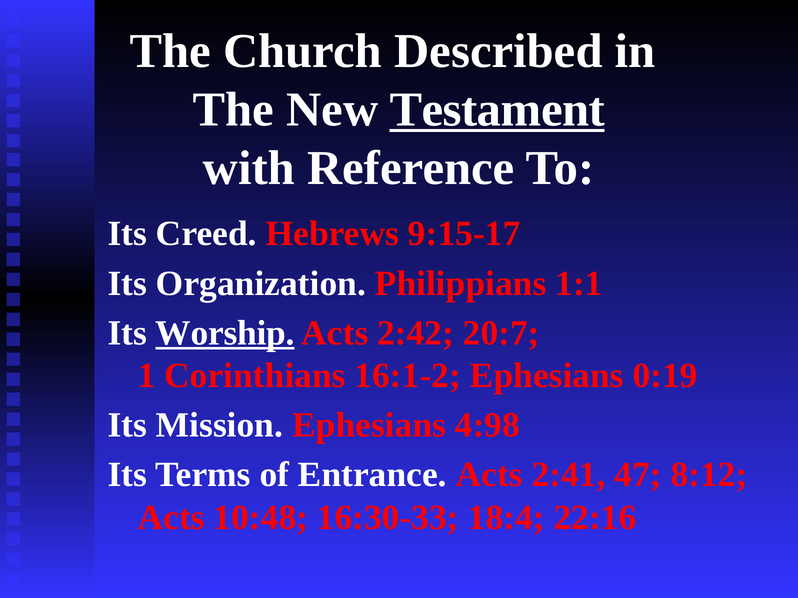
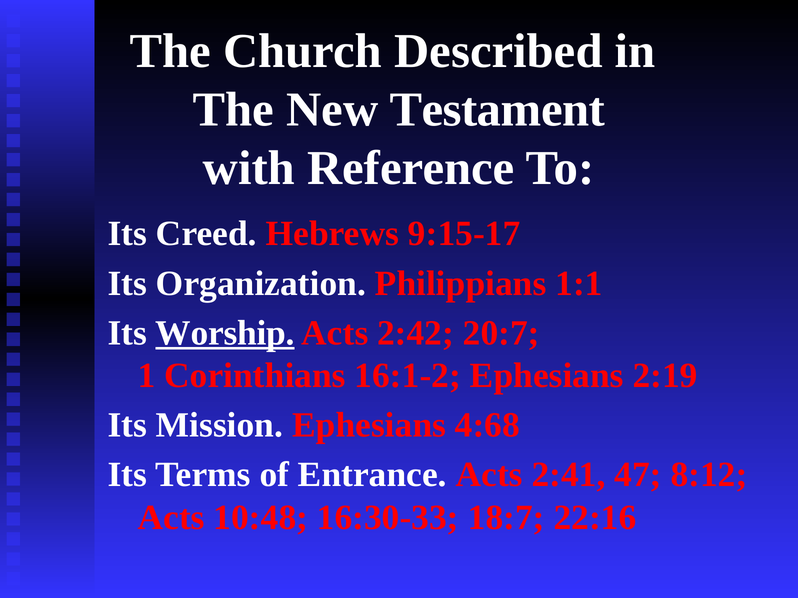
Testament underline: present -> none
0:19: 0:19 -> 2:19
4:98: 4:98 -> 4:68
18:4: 18:4 -> 18:7
